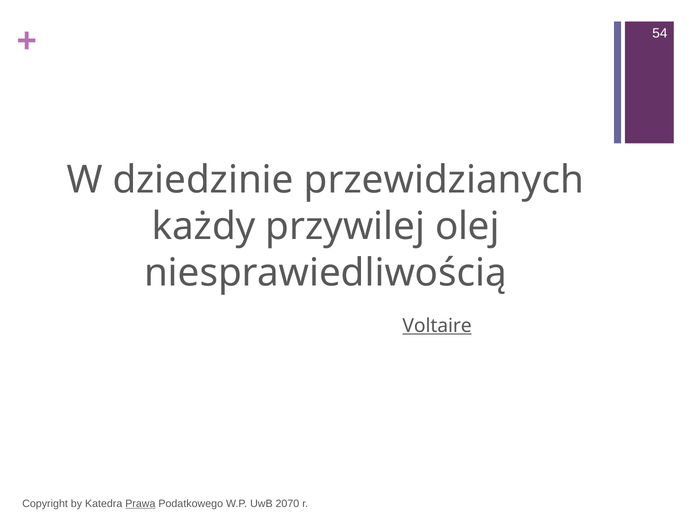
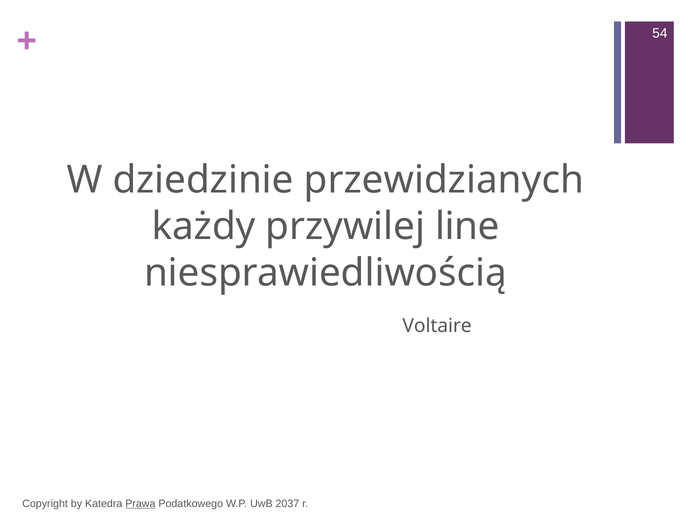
olej: olej -> line
Voltaire underline: present -> none
2070: 2070 -> 2037
